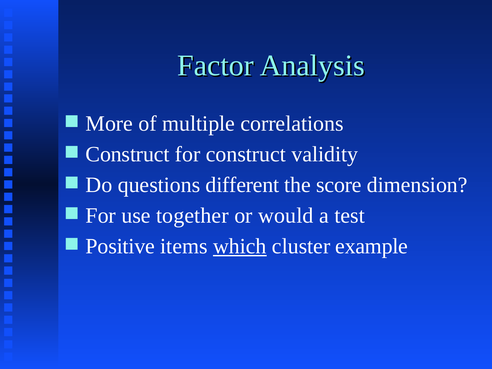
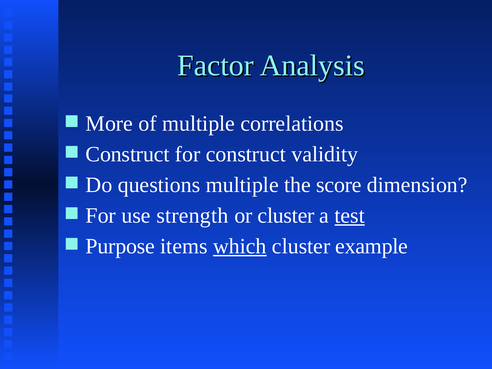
questions different: different -> multiple
together: together -> strength
or would: would -> cluster
test underline: none -> present
Positive: Positive -> Purpose
